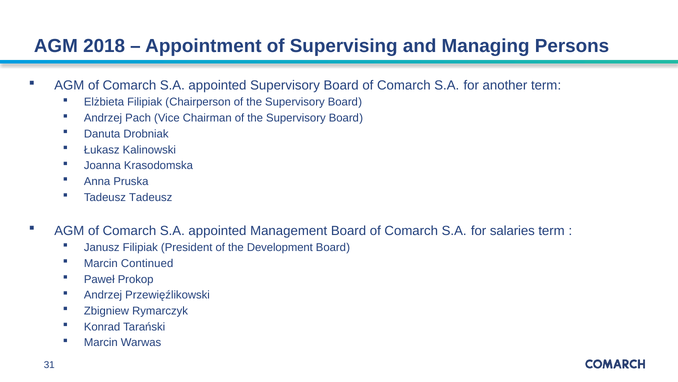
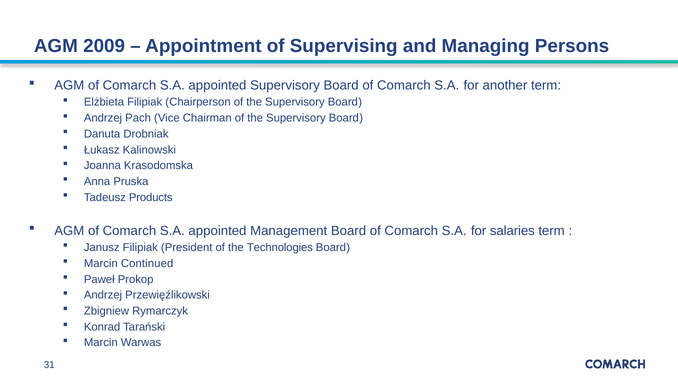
2018: 2018 -> 2009
Tadeusz Tadeusz: Tadeusz -> Products
Development: Development -> Technologies
